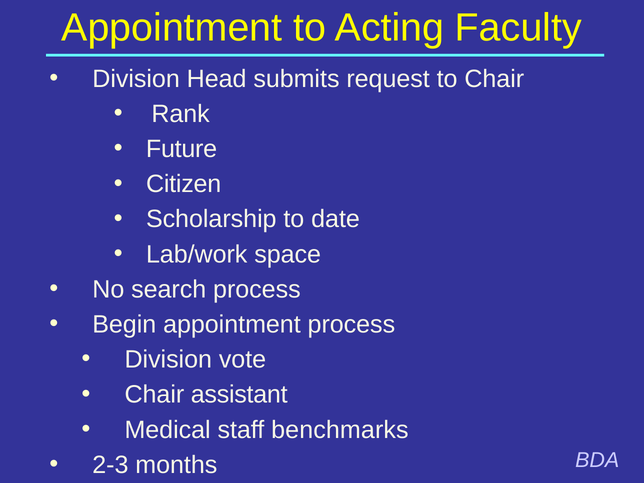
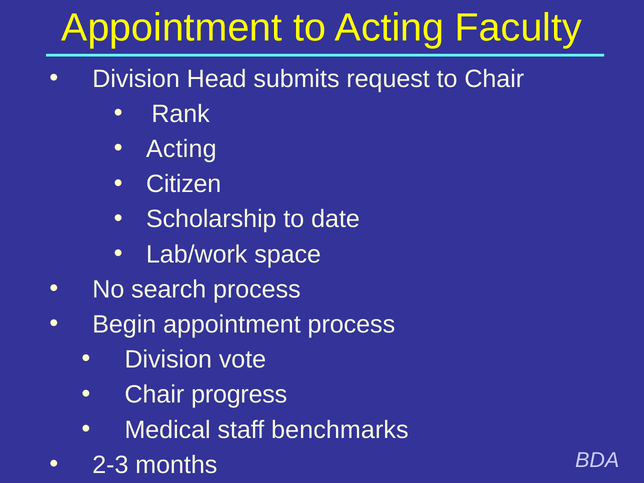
Future at (182, 149): Future -> Acting
assistant: assistant -> progress
